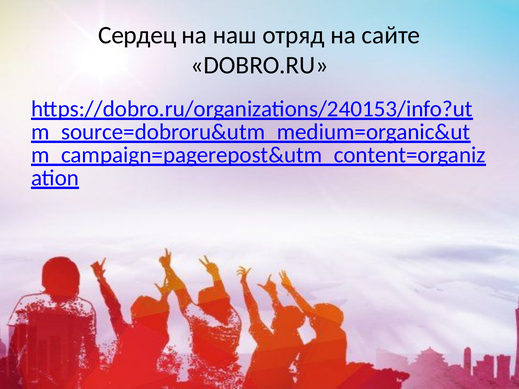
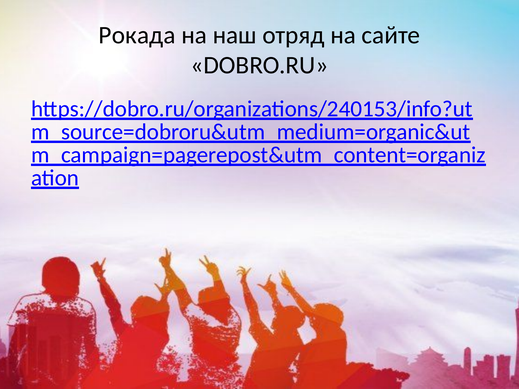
Сердец: Сердец -> Рокада
